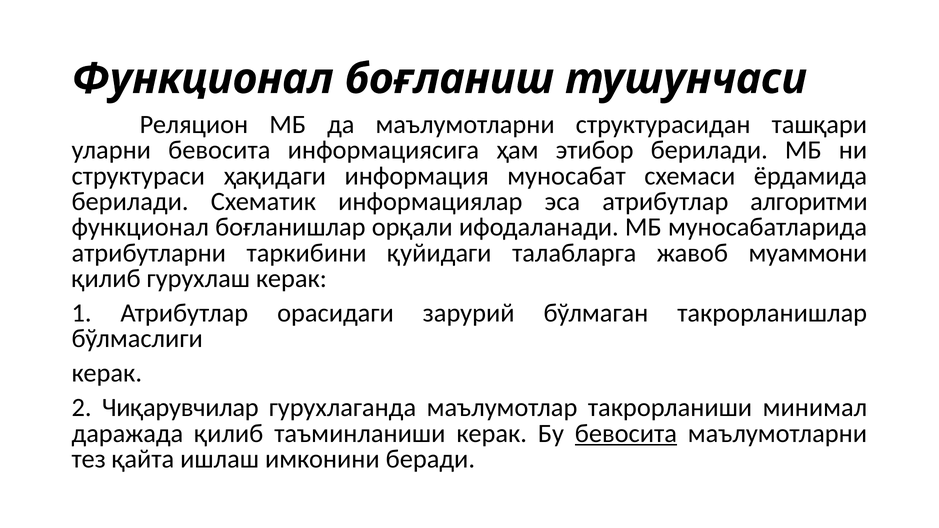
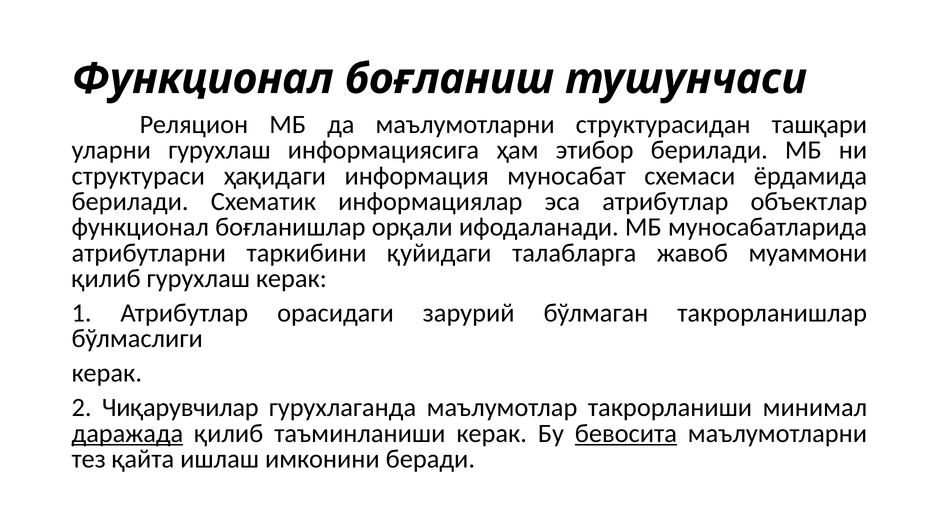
уларни бевосита: бевосита -> гурухлаш
алгоритми: алгоритми -> объектлар
даражада underline: none -> present
